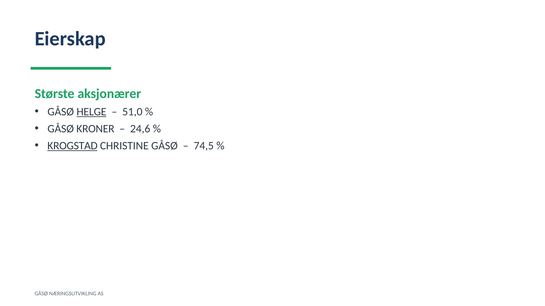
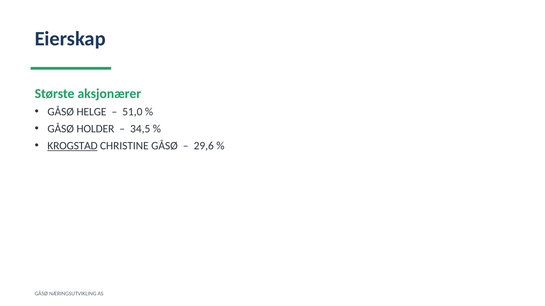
HELGE underline: present -> none
KRONER: KRONER -> HOLDER
24,6: 24,6 -> 34,5
74,5: 74,5 -> 29,6
